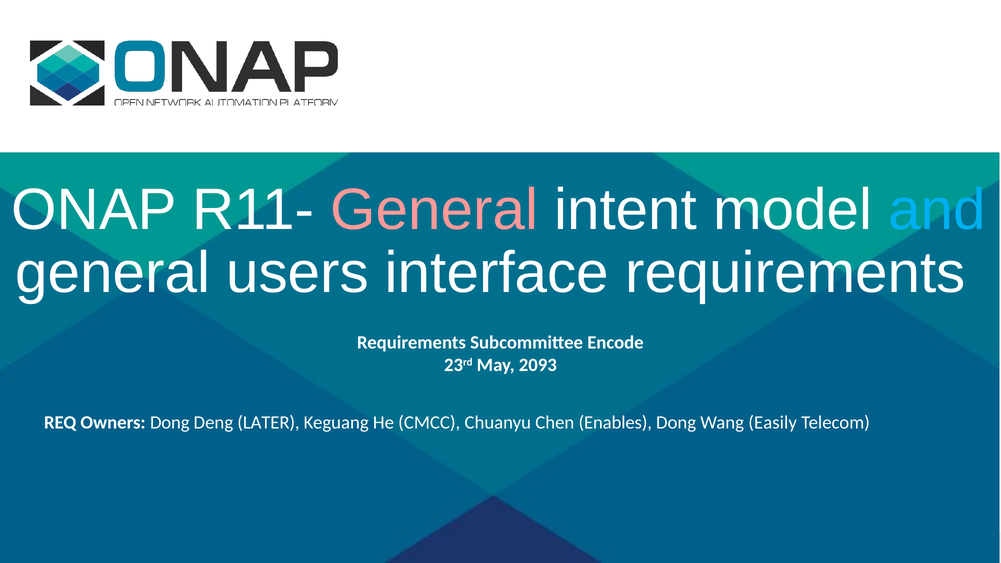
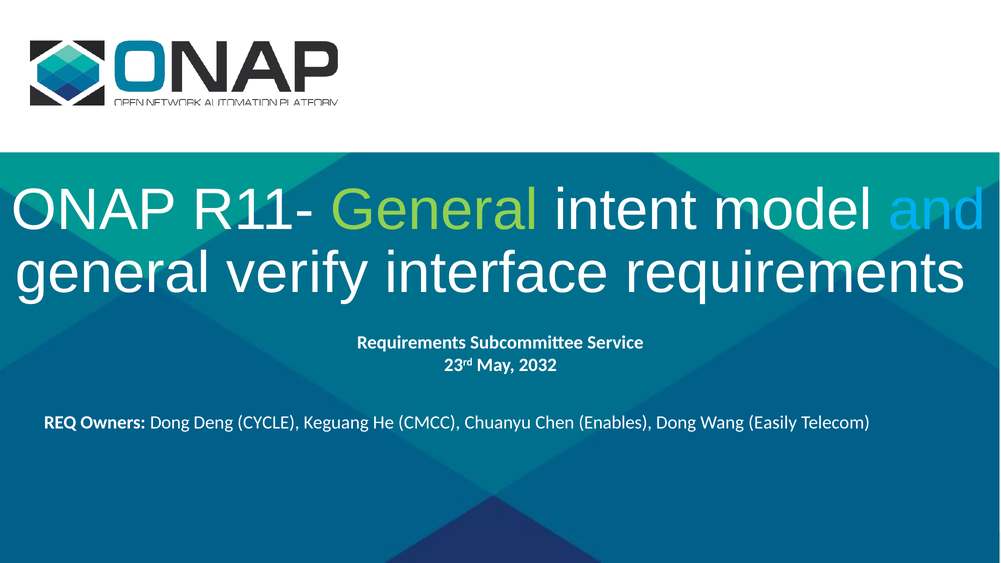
General at (434, 210) colour: pink -> light green
users: users -> verify
Encode: Encode -> Service
2093: 2093 -> 2032
LATER: LATER -> CYCLE
